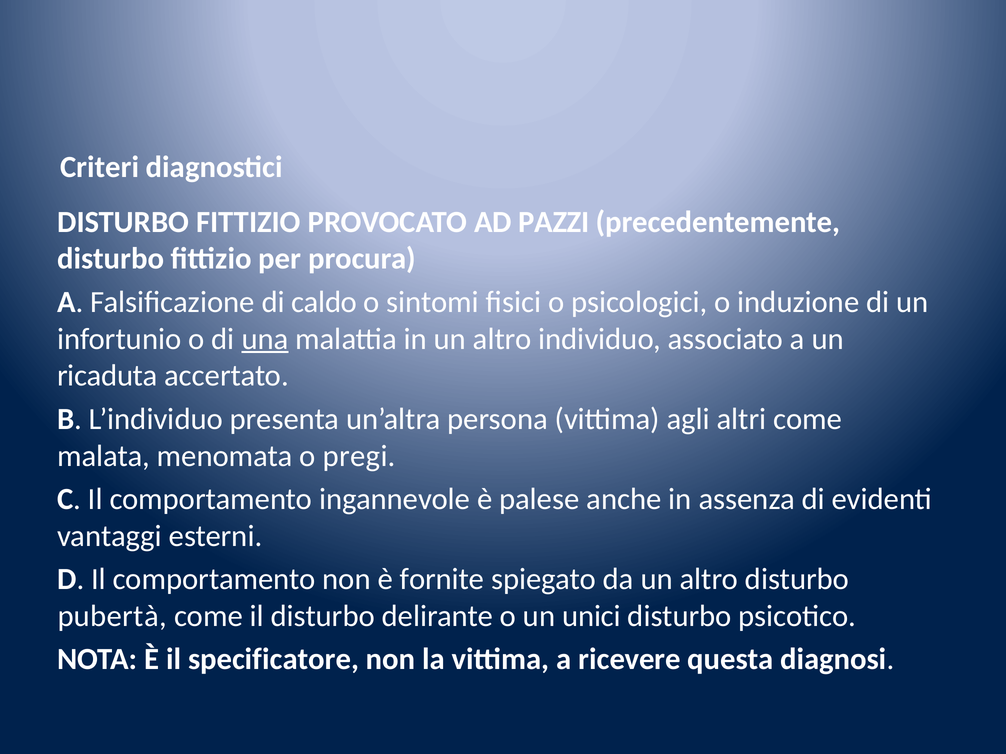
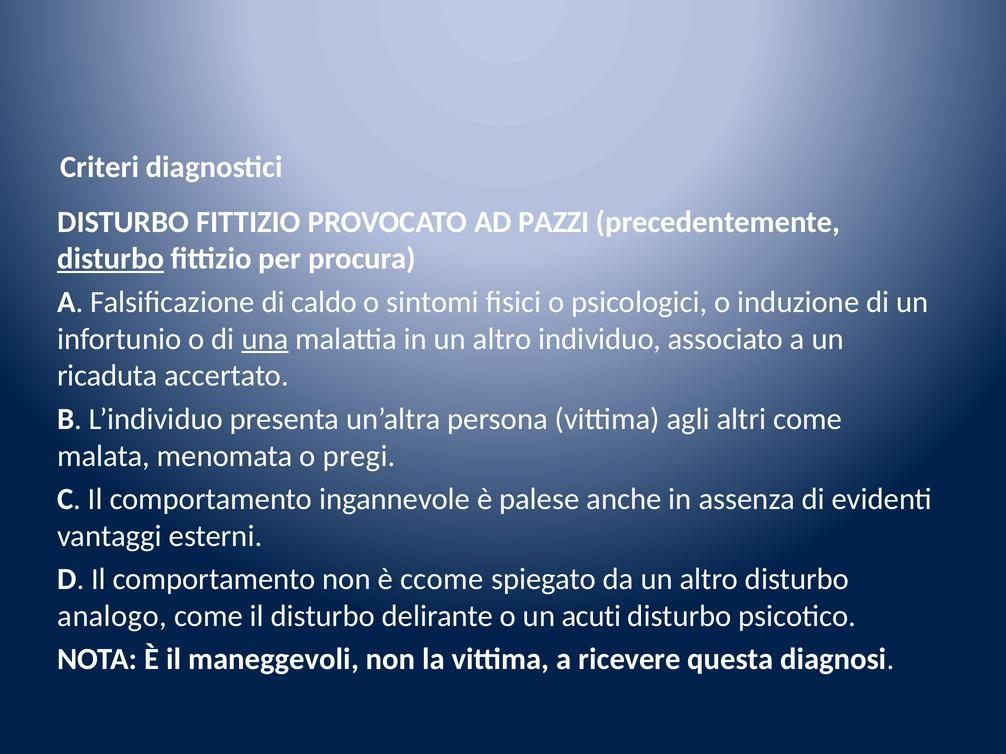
disturbo at (111, 259) underline: none -> present
fornite: fornite -> ccome
pubertà: pubertà -> analogo
unici: unici -> acuti
specificatore: specificatore -> maneggevoli
